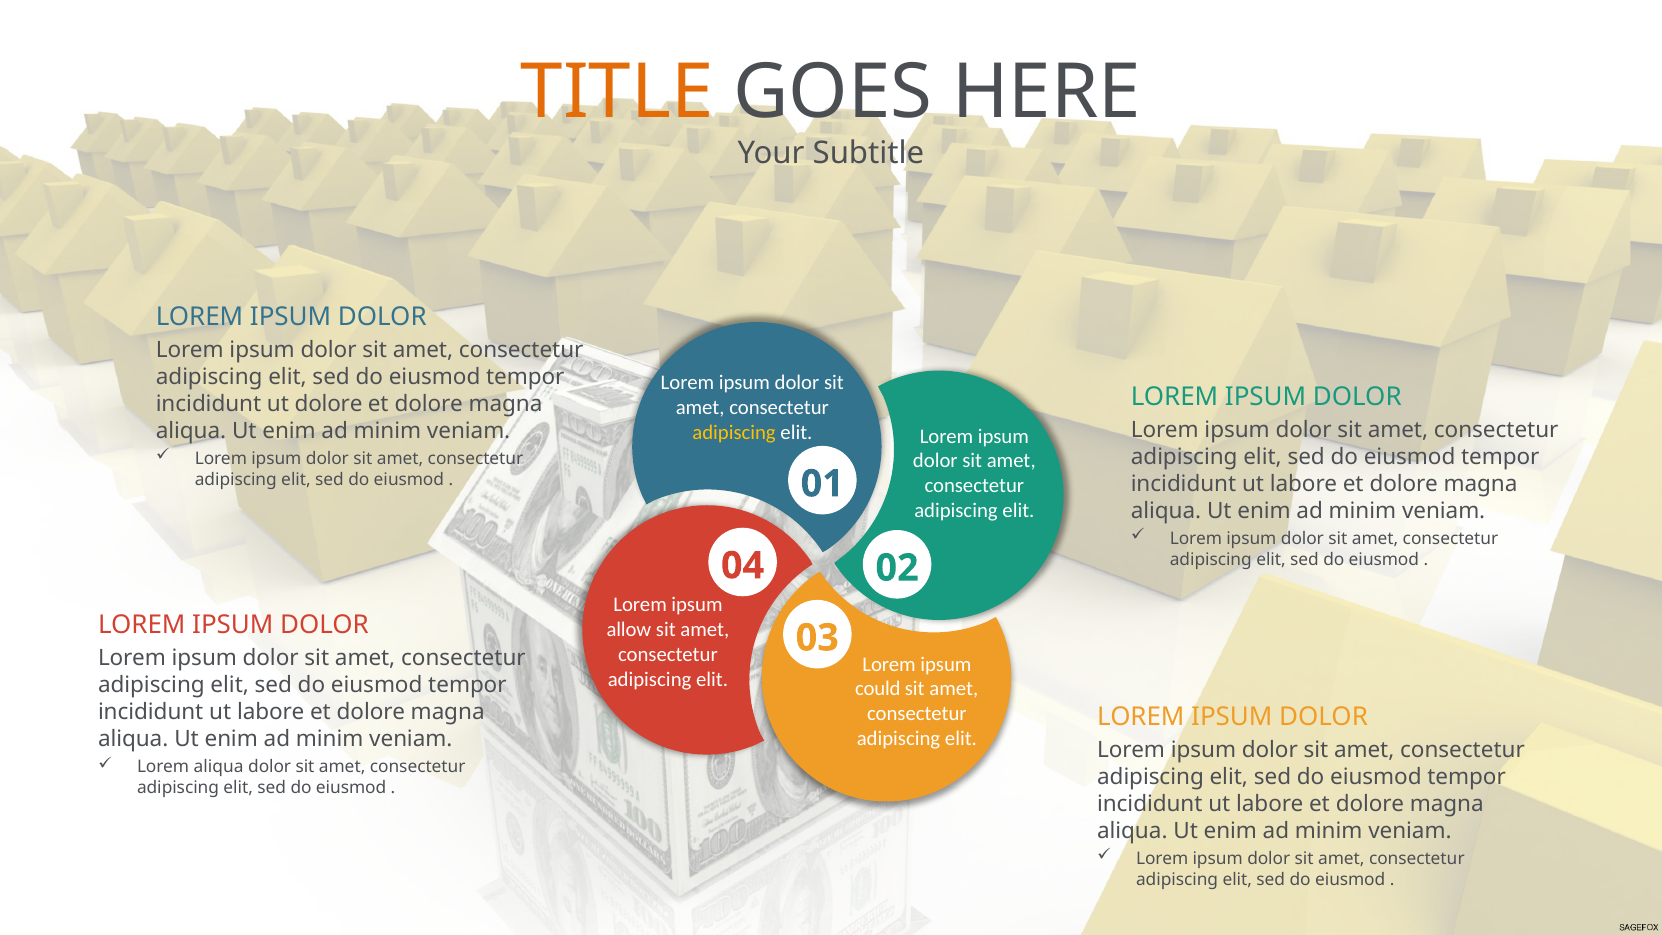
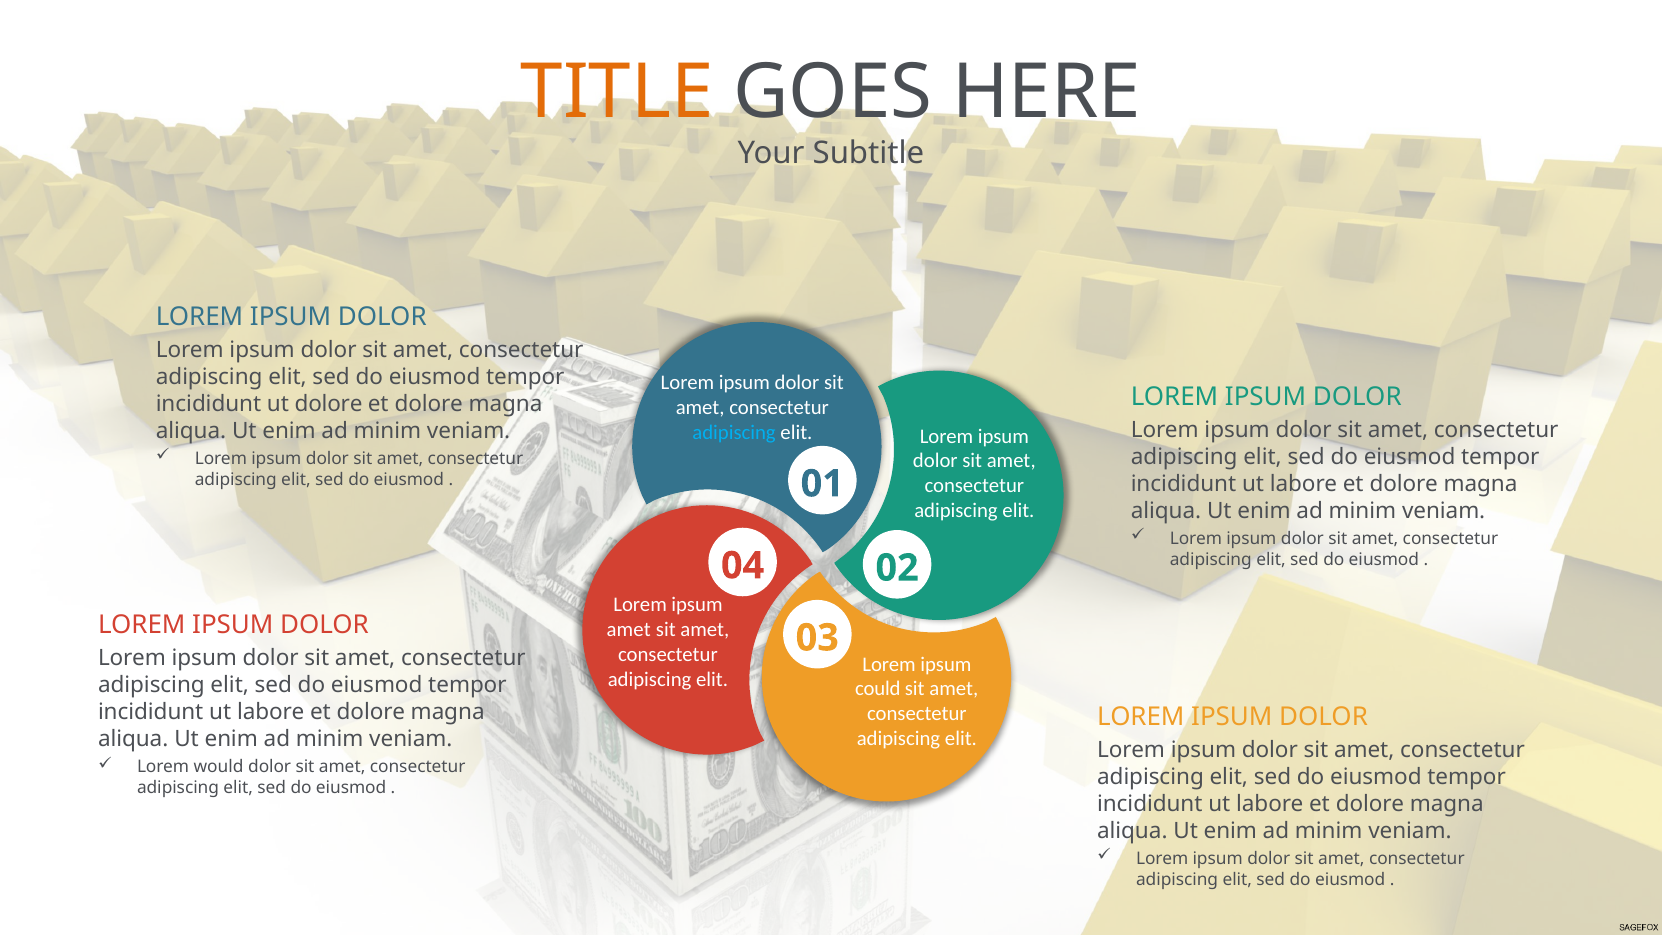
adipiscing at (734, 433) colour: yellow -> light blue
allow at (629, 630): allow -> amet
Lorem aliqua: aliqua -> would
